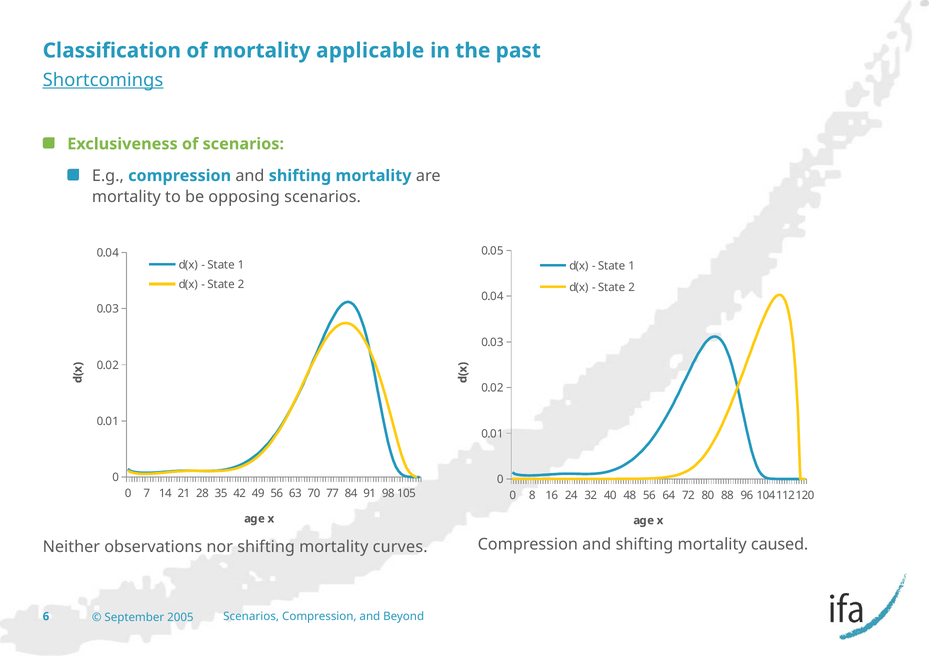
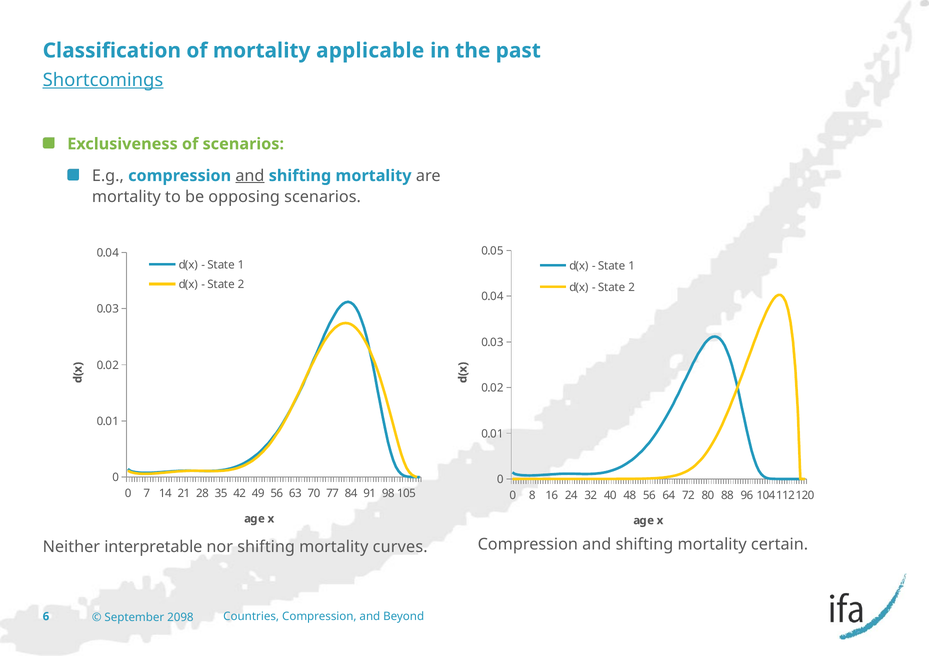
and at (250, 176) underline: none -> present
observations: observations -> interpretable
caused: caused -> certain
2005: 2005 -> 2098
6 Scenarios: Scenarios -> Countries
